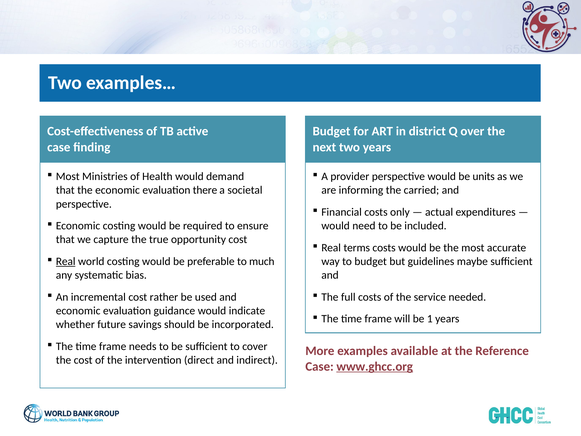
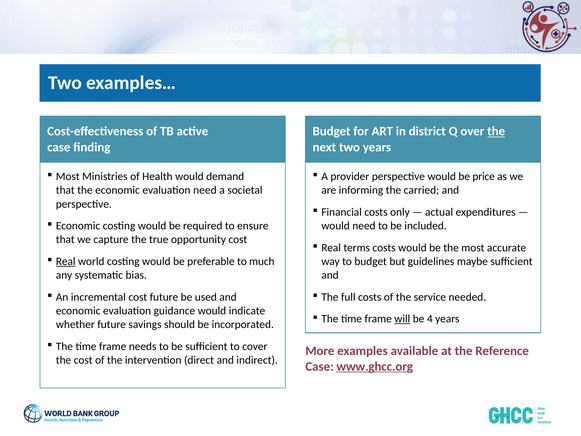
the at (496, 131) underline: none -> present
units: units -> price
evaluation there: there -> need
cost rather: rather -> future
will underline: none -> present
1: 1 -> 4
